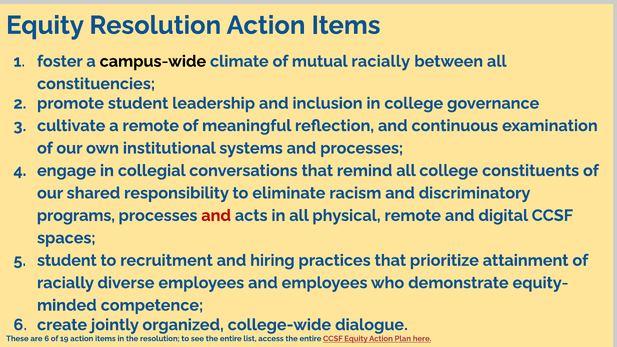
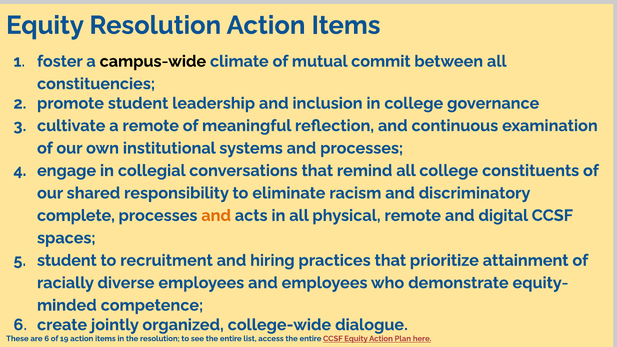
mutual racially: racially -> commit
programs: programs -> complete
and at (216, 216) colour: red -> orange
